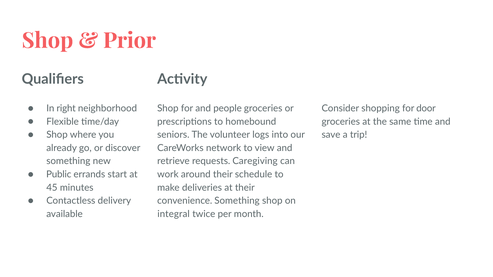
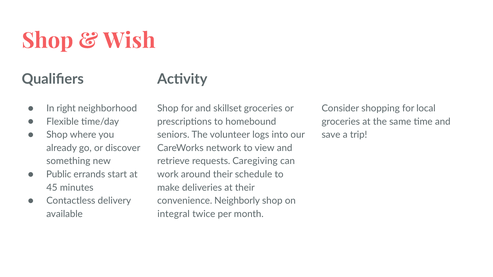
Prior: Prior -> Wish
people: people -> skillset
door: door -> local
convenience Something: Something -> Neighborly
